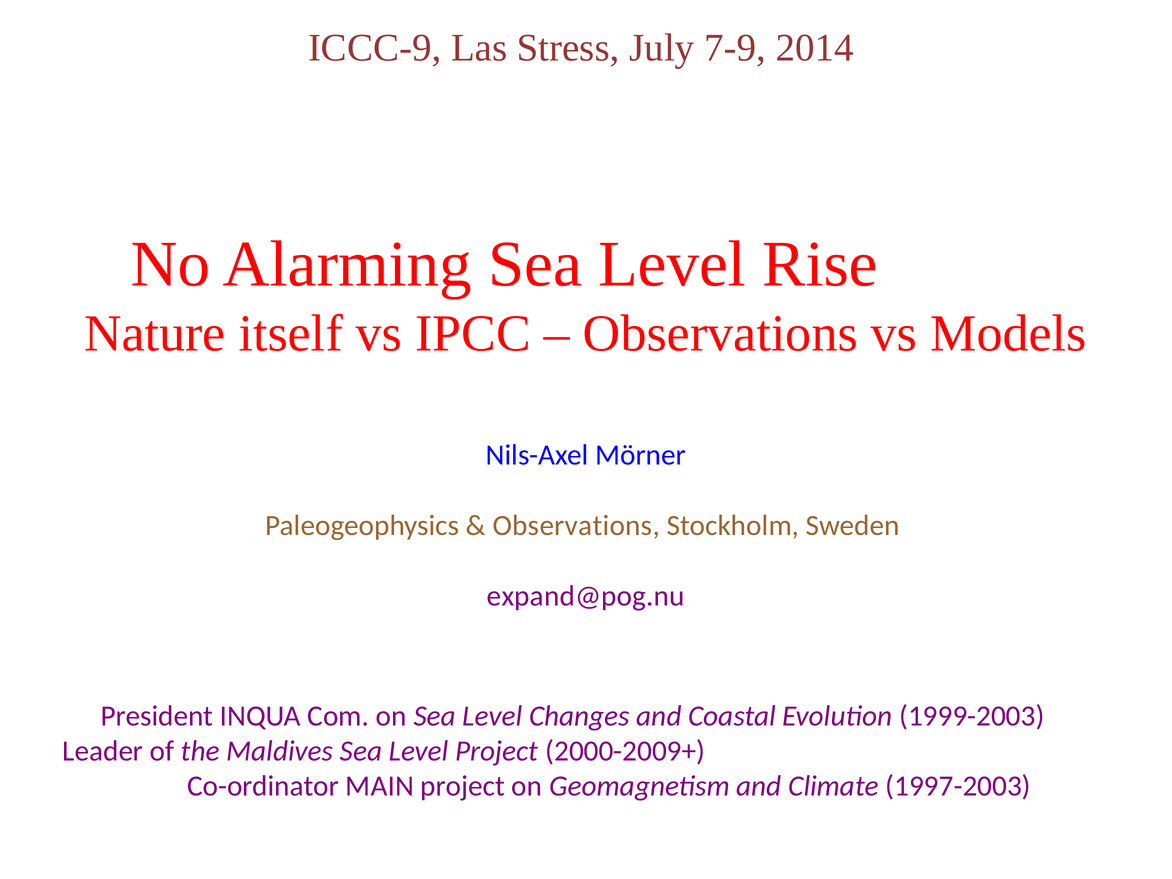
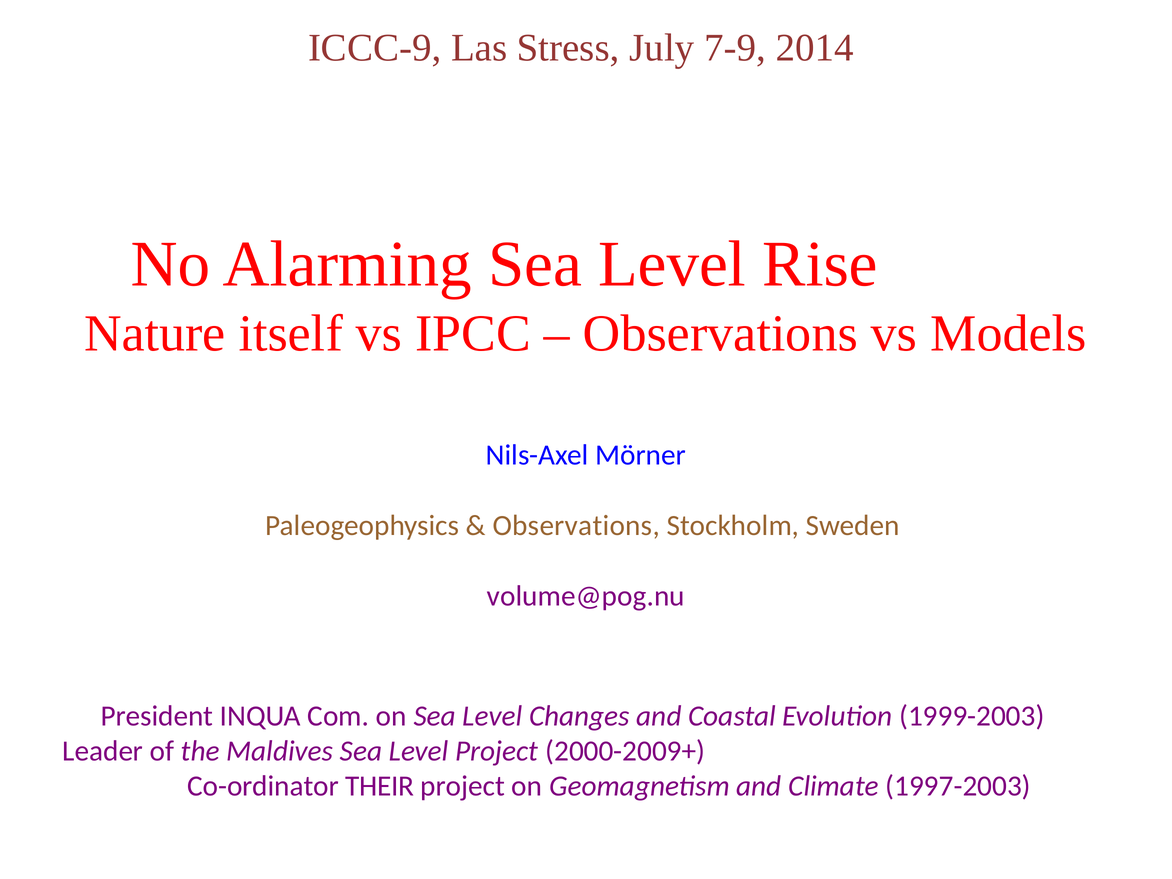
expand@pog.nu: expand@pog.nu -> volume@pog.nu
MAIN: MAIN -> THEIR
